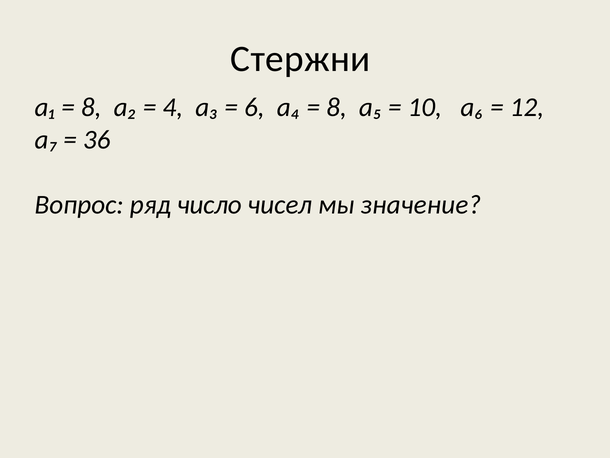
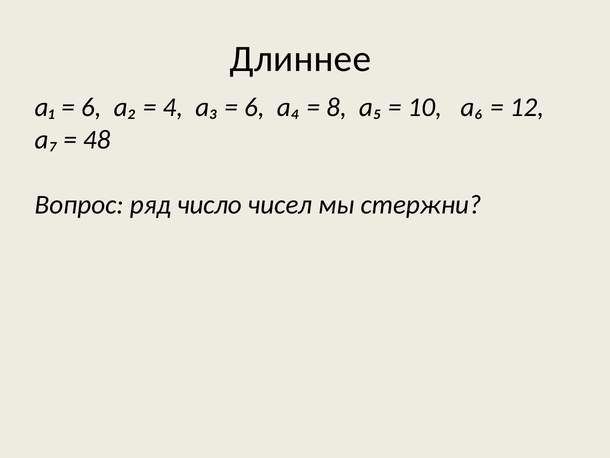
Стержни: Стержни -> Длиннее
8 at (91, 107): 8 -> 6
36: 36 -> 48
значение: значение -> стержни
